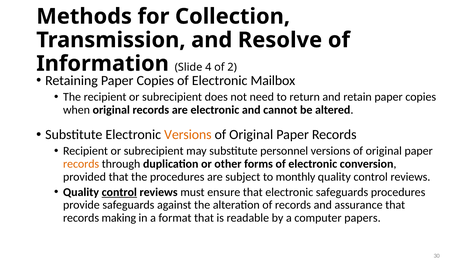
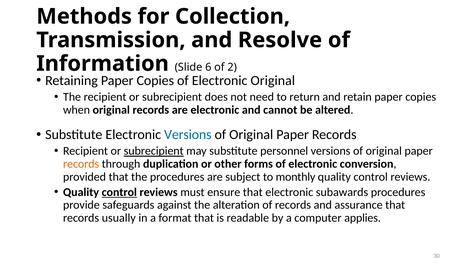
4: 4 -> 6
Electronic Mailbox: Mailbox -> Original
Versions at (188, 134) colour: orange -> blue
subrecipient at (154, 151) underline: none -> present
electronic safeguards: safeguards -> subawards
making: making -> usually
papers: papers -> applies
